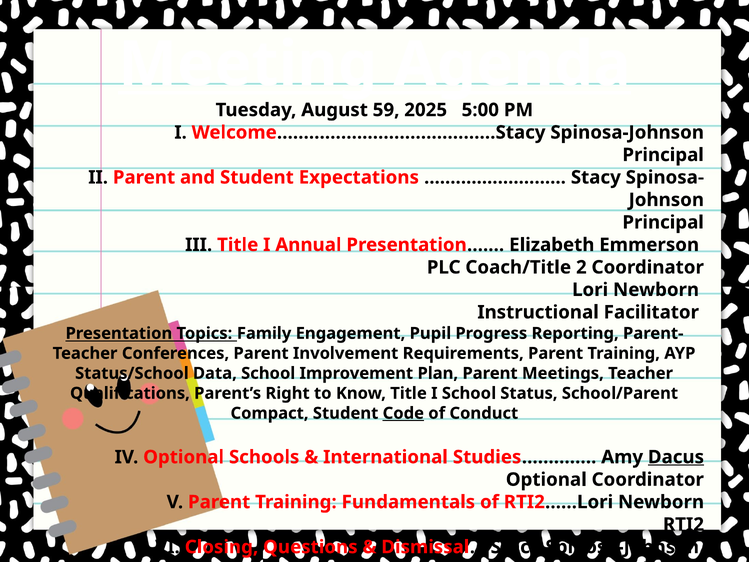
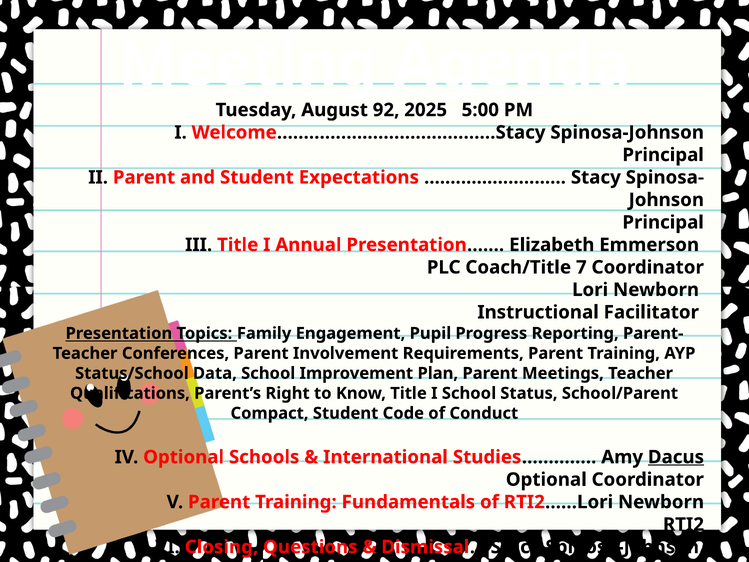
59: 59 -> 92
2: 2 -> 7
Code underline: present -> none
